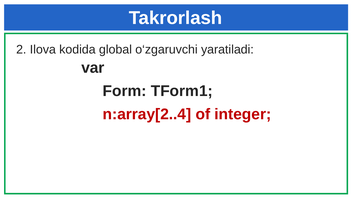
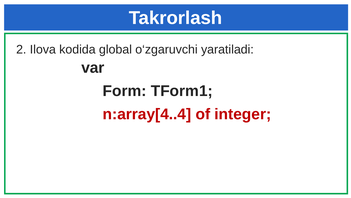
n:array[2..4: n:array[2..4 -> n:array[4..4
